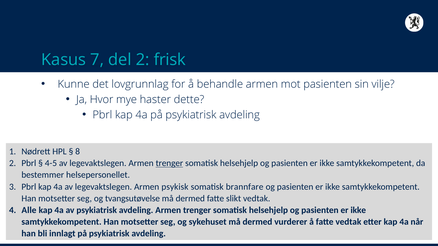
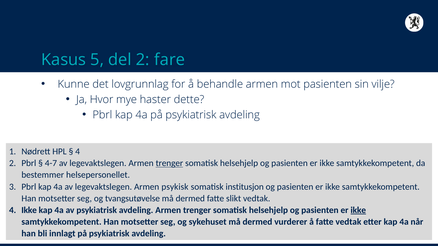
7: 7 -> 5
frisk: frisk -> fare
8 at (78, 152): 8 -> 4
4-5: 4-5 -> 4-7
brannfare: brannfare -> institusjon
Alle at (29, 210): Alle -> Ikke
ikke at (358, 210) underline: none -> present
